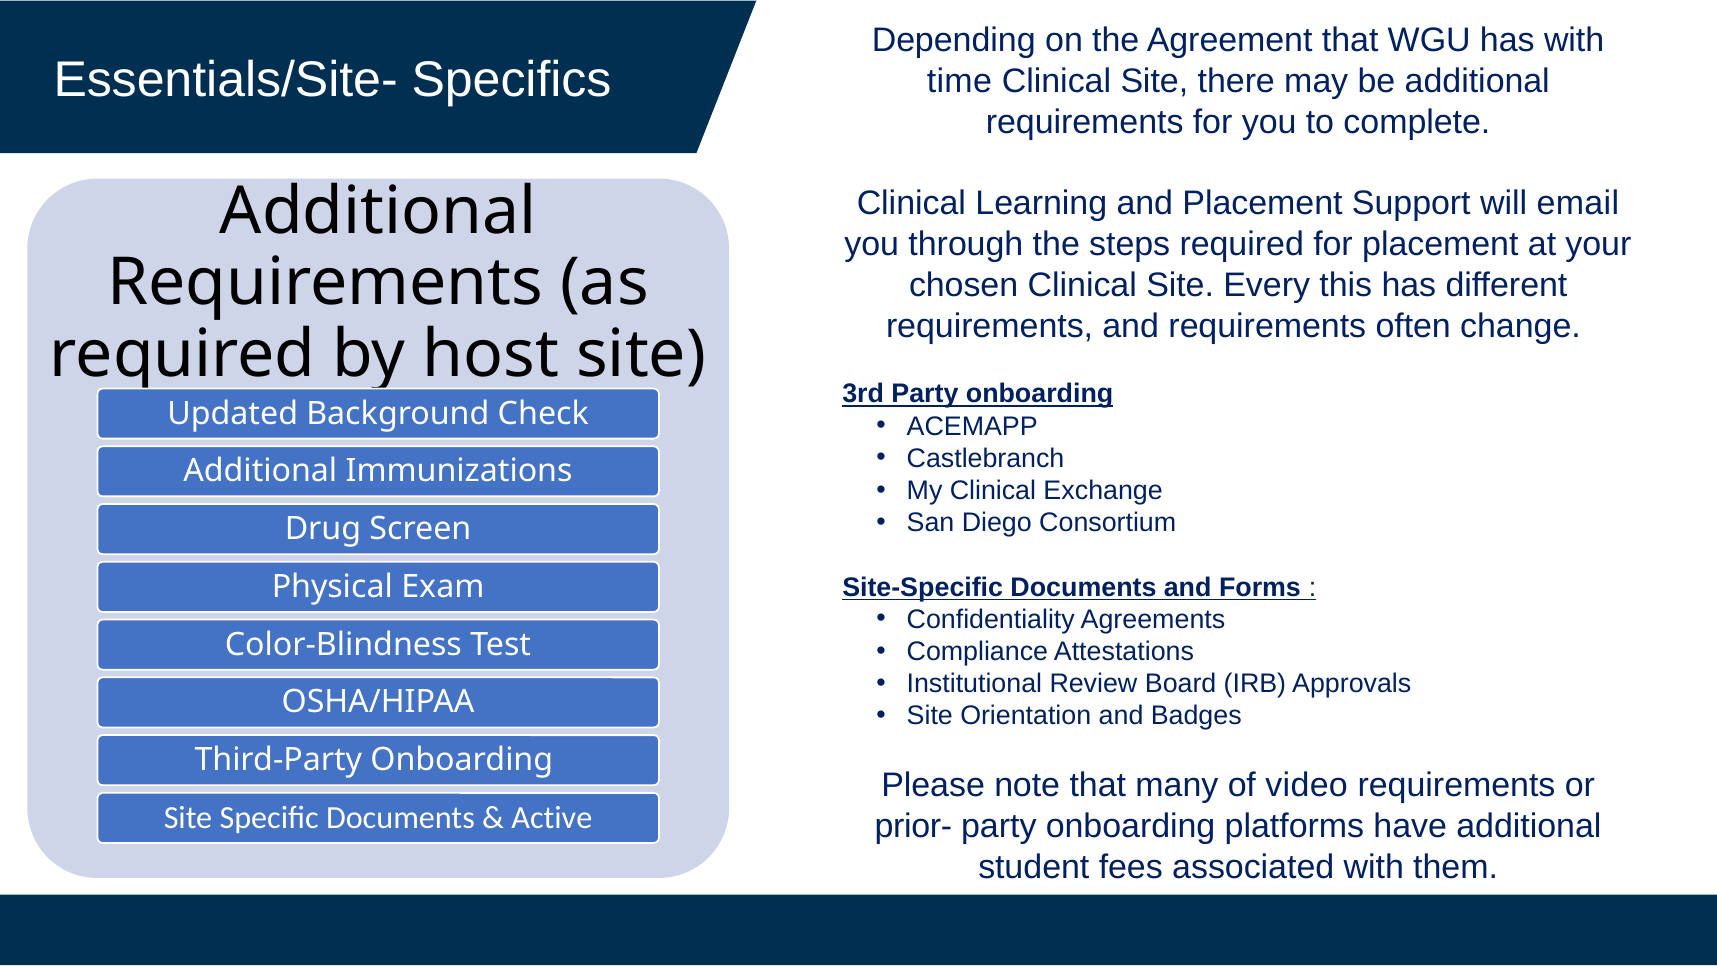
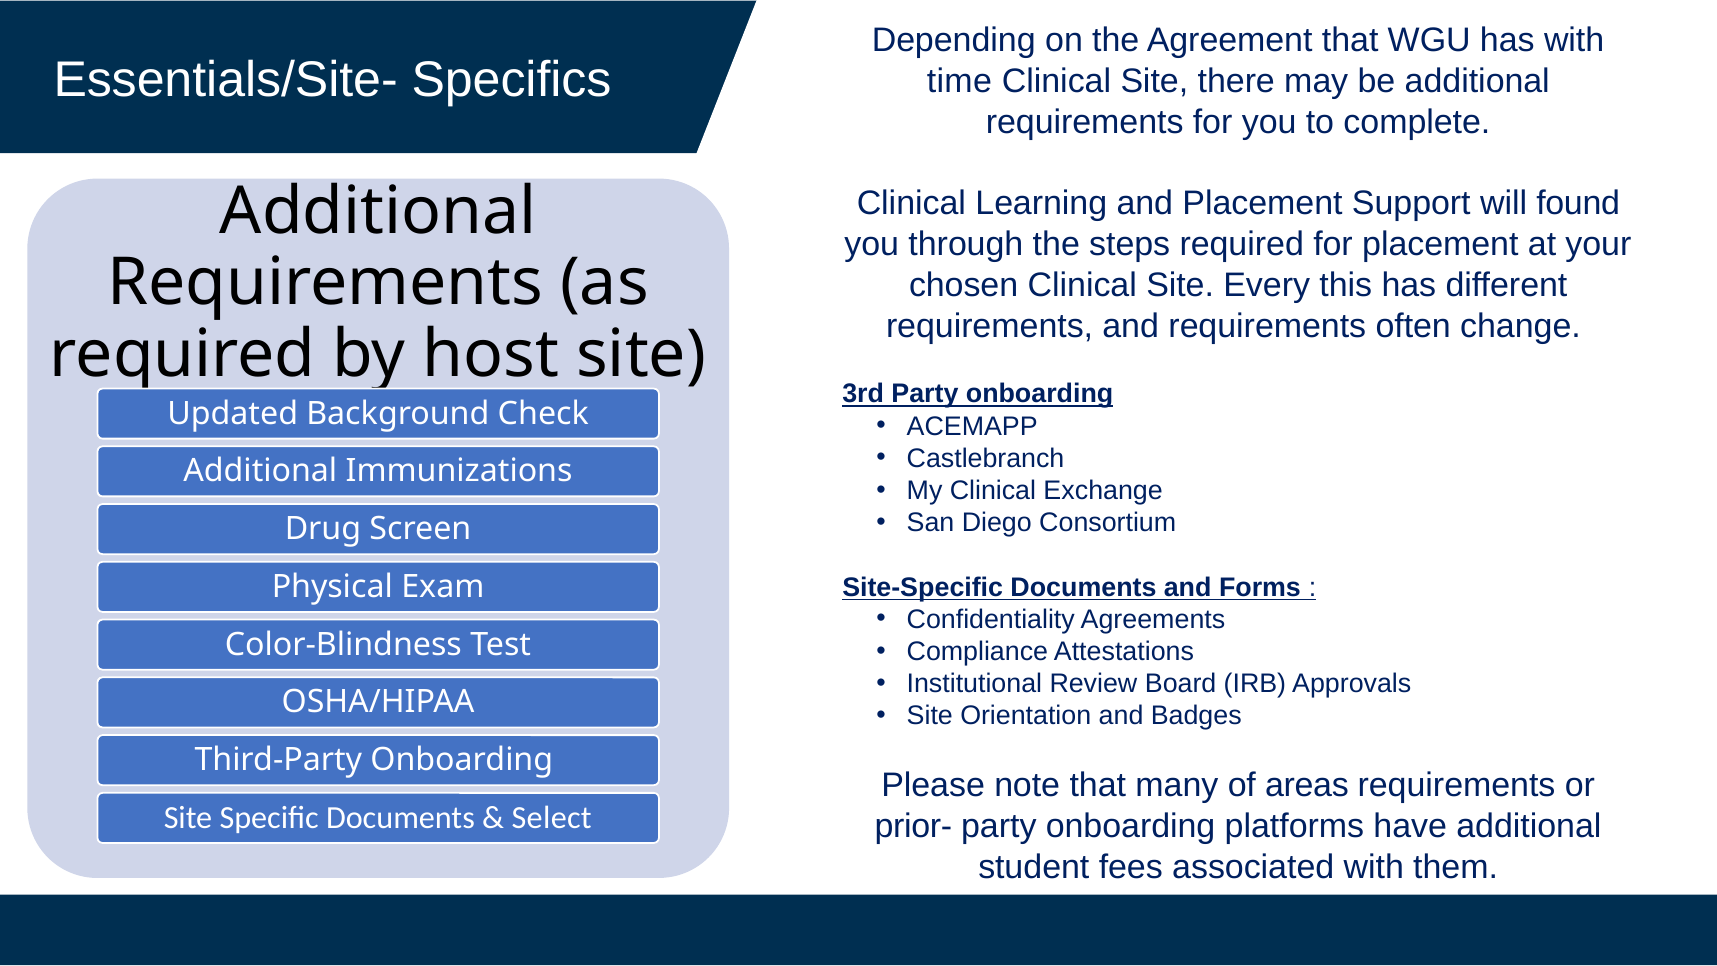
email: email -> found
video: video -> areas
Active: Active -> Select
